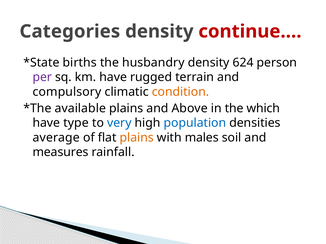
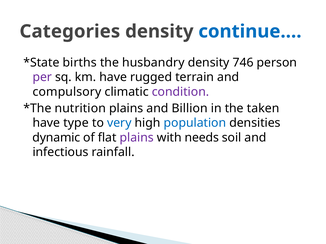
continue… colour: red -> blue
624: 624 -> 746
condition colour: orange -> purple
available: available -> nutrition
Above: Above -> Billion
which: which -> taken
average: average -> dynamic
plains at (137, 138) colour: orange -> purple
males: males -> needs
measures: measures -> infectious
